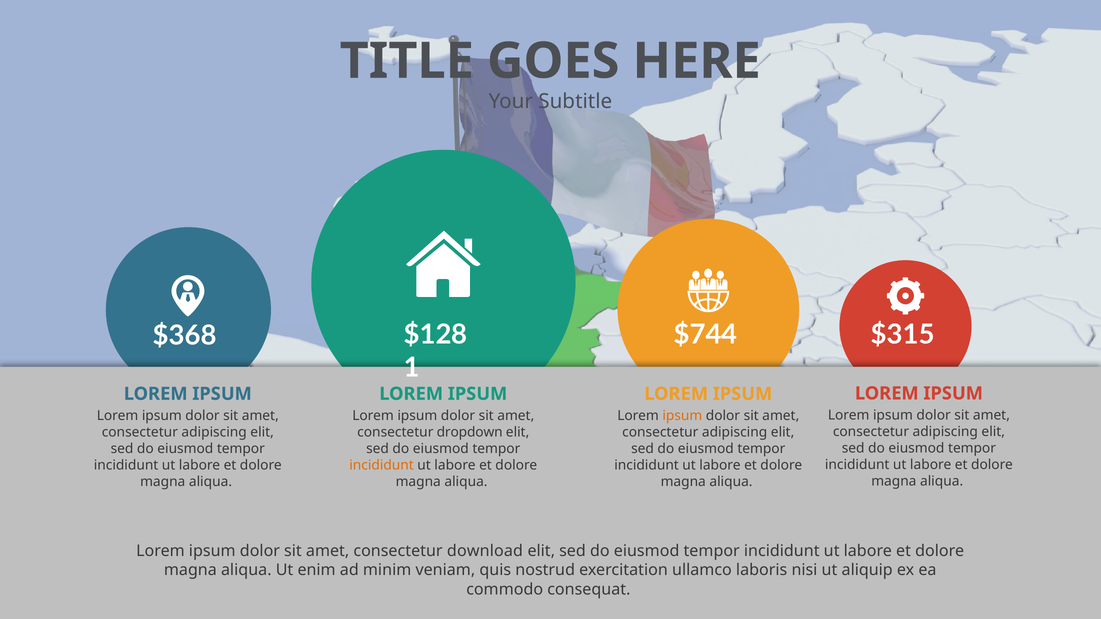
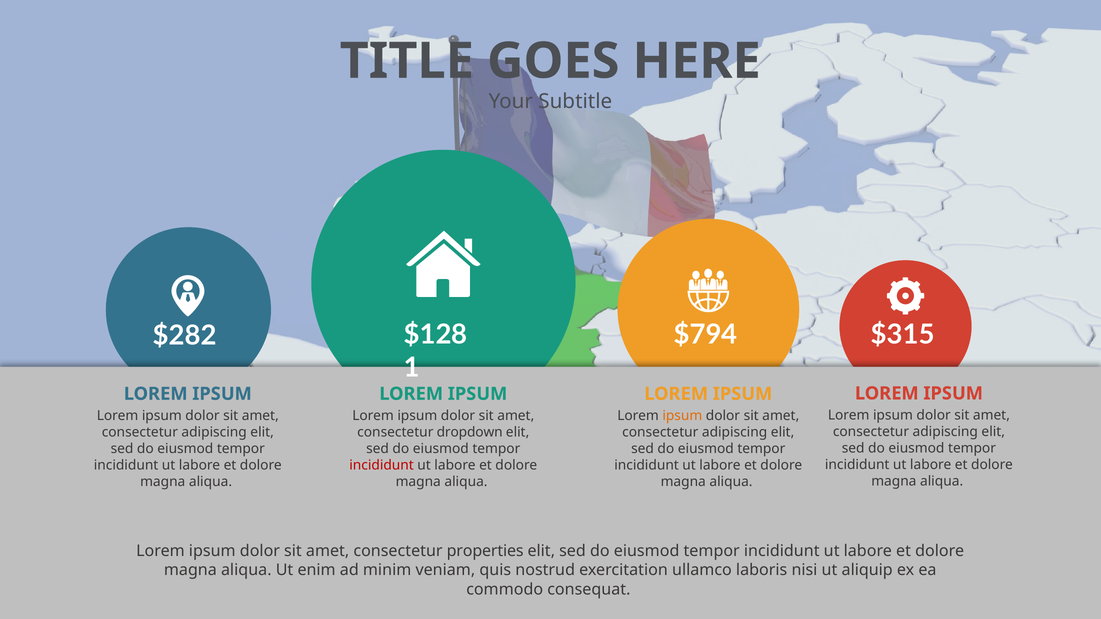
$744: $744 -> $794
$368: $368 -> $282
incididunt at (382, 465) colour: orange -> red
download: download -> properties
